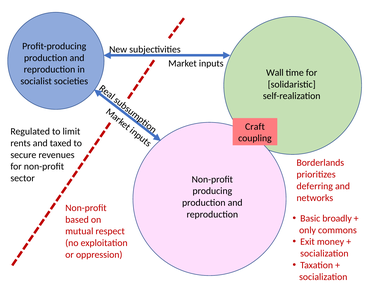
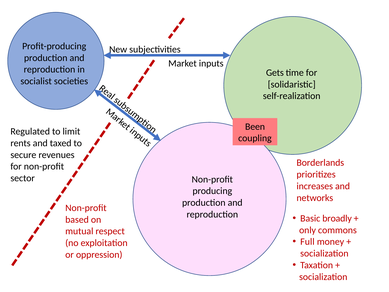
Wall: Wall -> Gets
Craft: Craft -> Been
deferring: deferring -> increases
Exit: Exit -> Full
